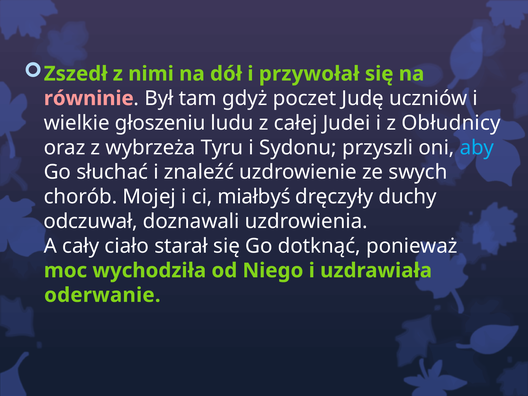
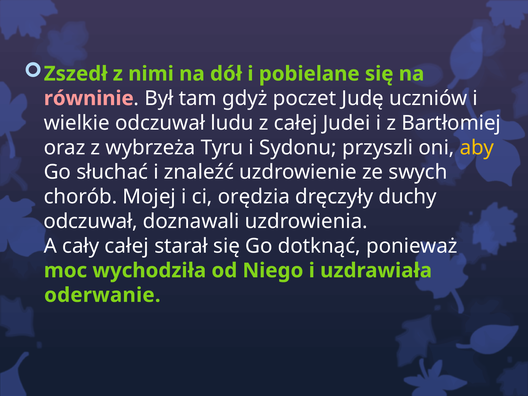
przywołał: przywołał -> pobielane
wielkie głoszeniu: głoszeniu -> odczuwał
Obłudnicy: Obłudnicy -> Bartłomiej
aby colour: light blue -> yellow
miałbyś: miałbyś -> orędzia
cały ciało: ciało -> całej
